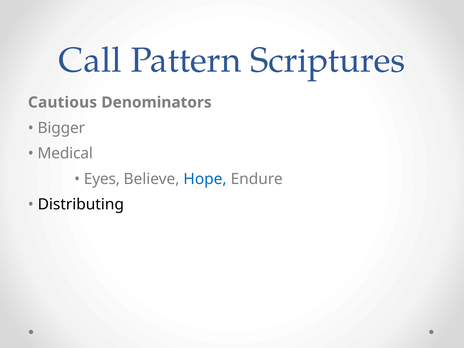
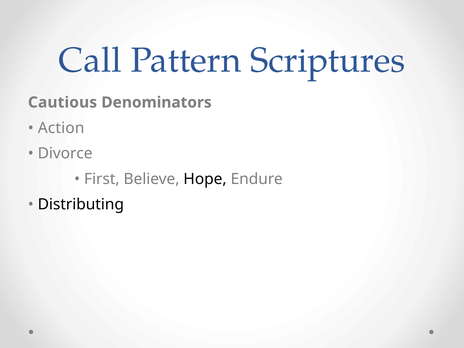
Bigger: Bigger -> Action
Medical: Medical -> Divorce
Eyes: Eyes -> First
Hope colour: blue -> black
